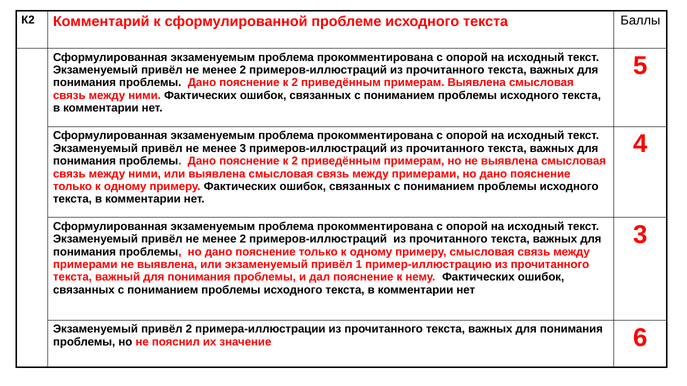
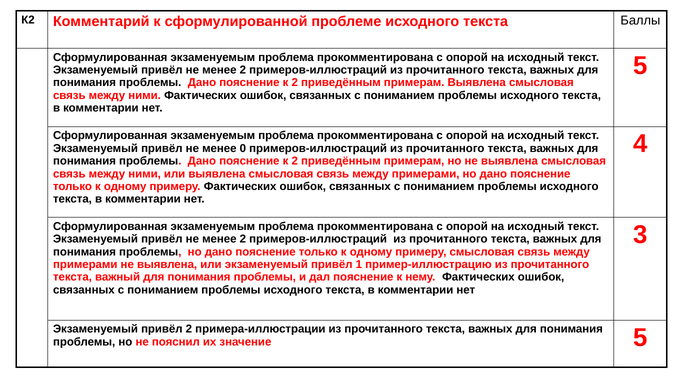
менее 3: 3 -> 0
значение 6: 6 -> 5
